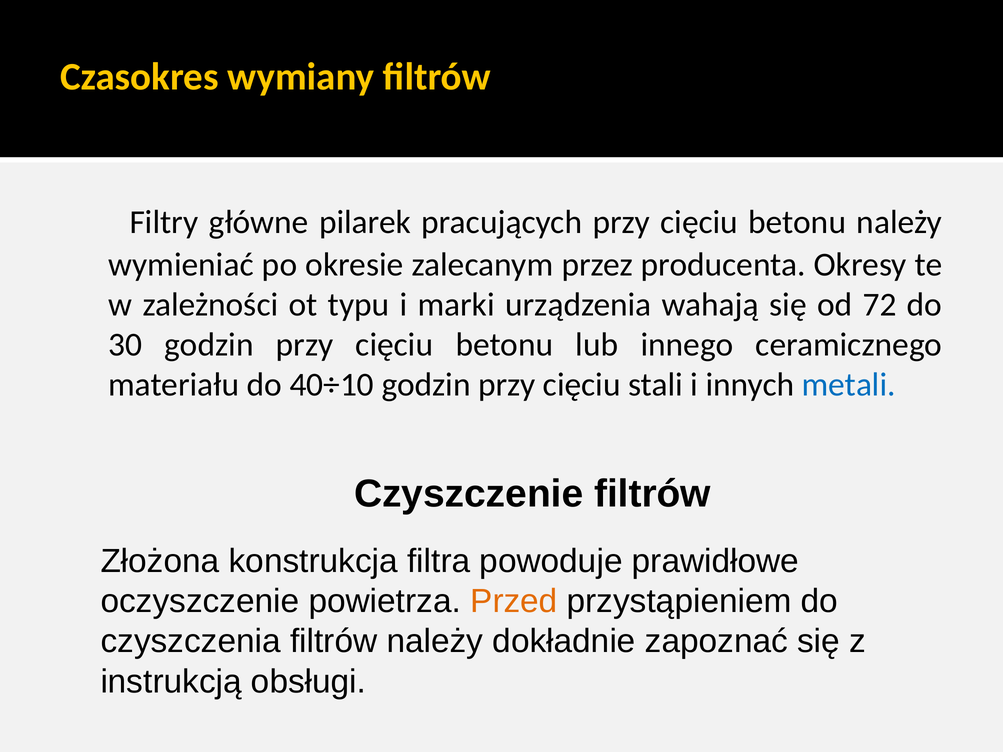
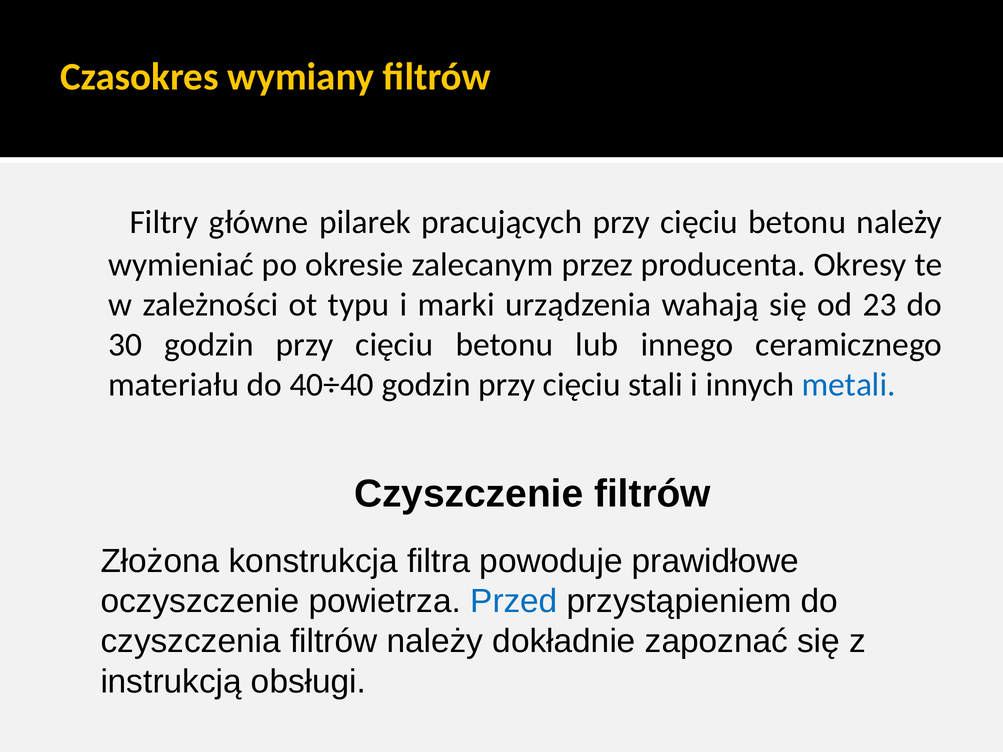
72: 72 -> 23
40÷10: 40÷10 -> 40÷40
Przed colour: orange -> blue
